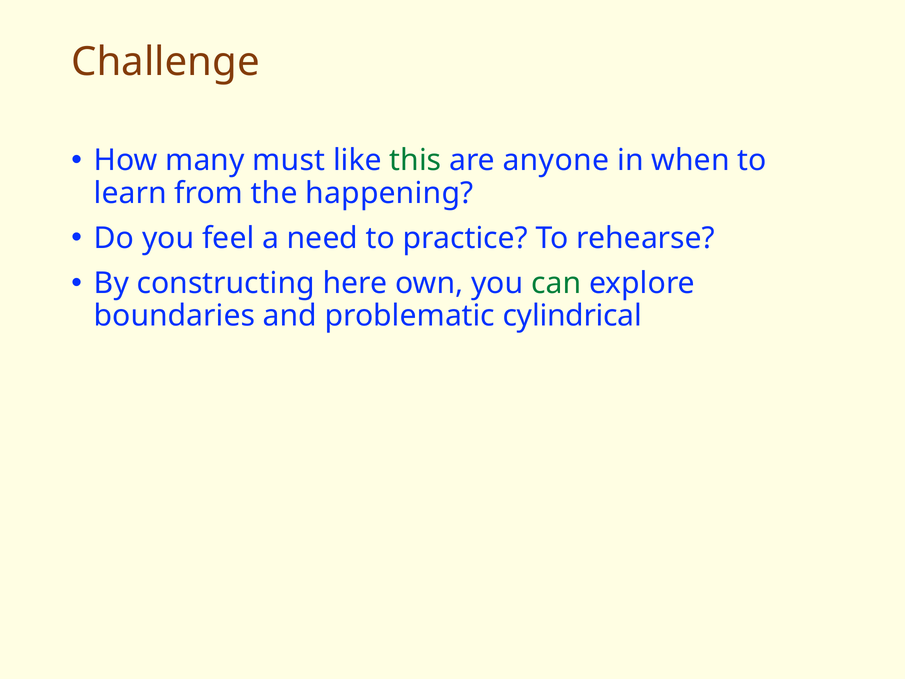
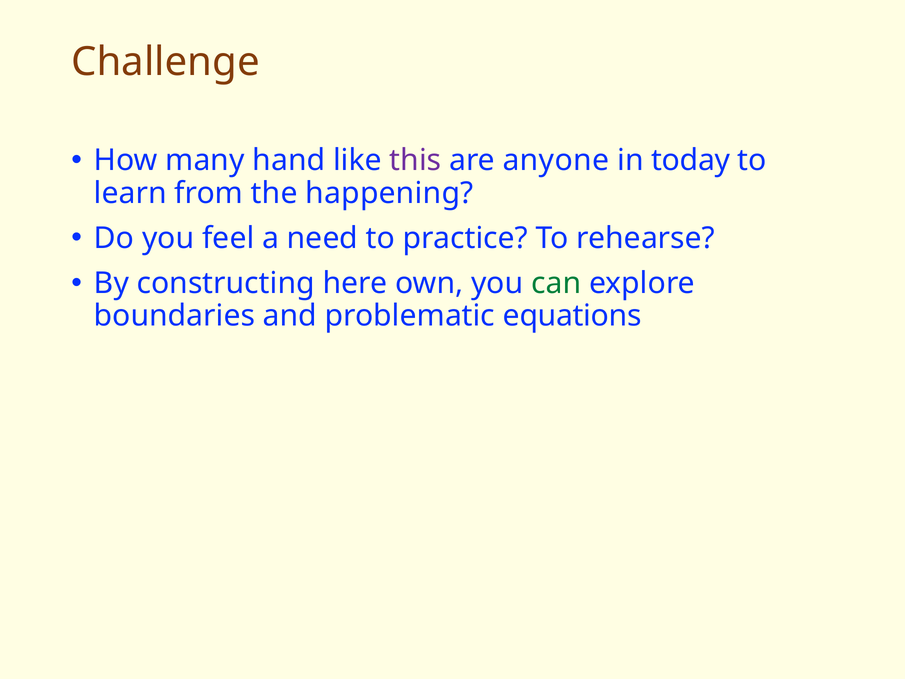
must: must -> hand
this colour: green -> purple
when: when -> today
cylindrical: cylindrical -> equations
